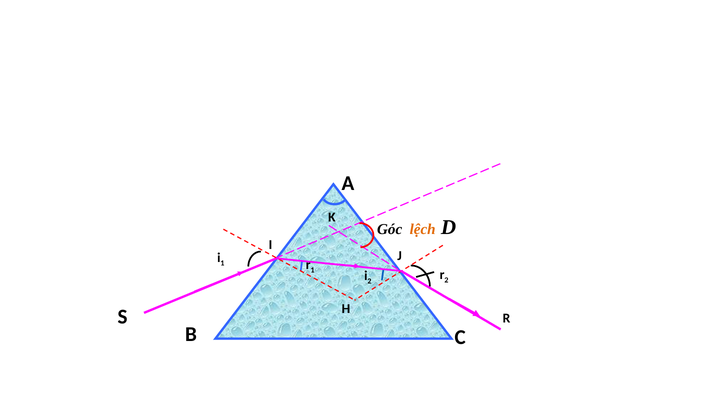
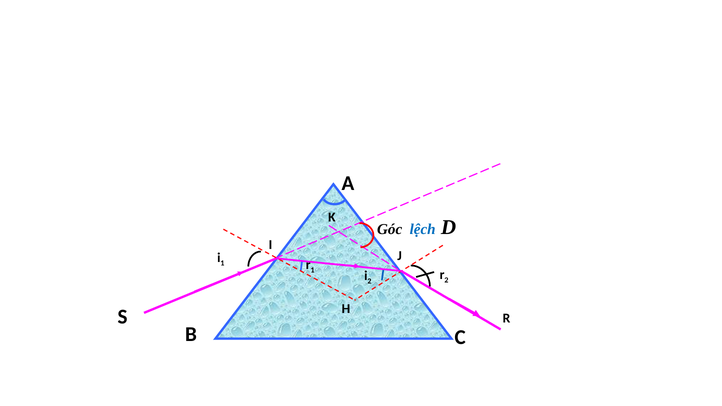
lệch colour: orange -> blue
